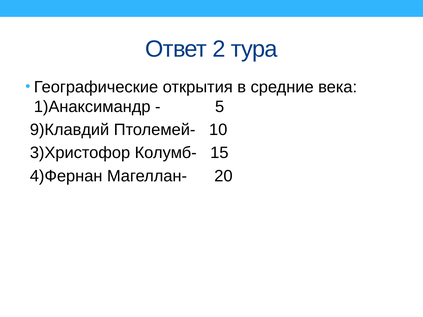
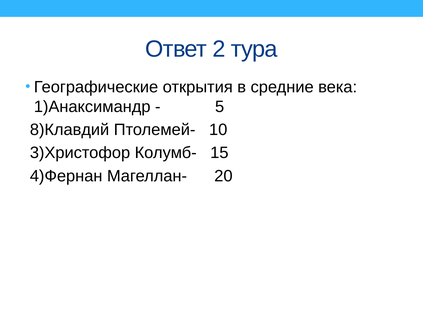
9)Клавдий: 9)Клавдий -> 8)Клавдий
